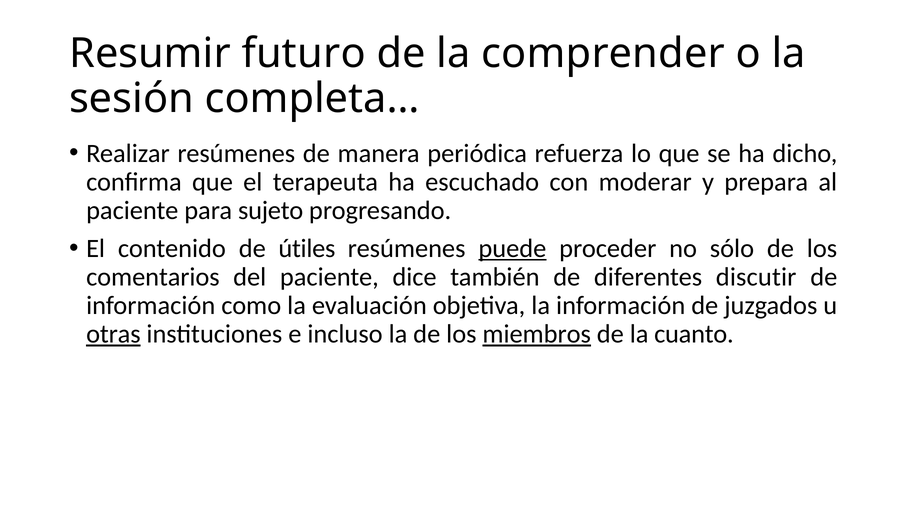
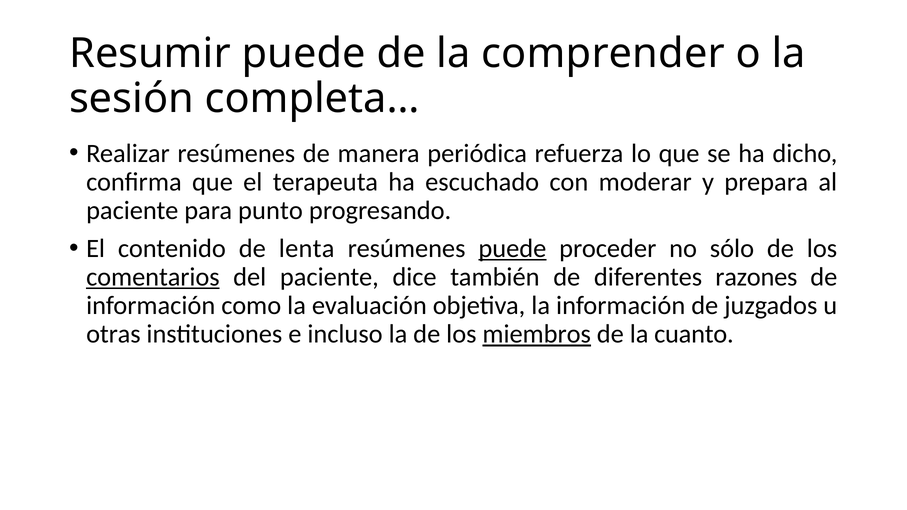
Resumir futuro: futuro -> puede
sujeto: sujeto -> punto
útiles: útiles -> lenta
comentarios underline: none -> present
discutir: discutir -> razones
otras underline: present -> none
